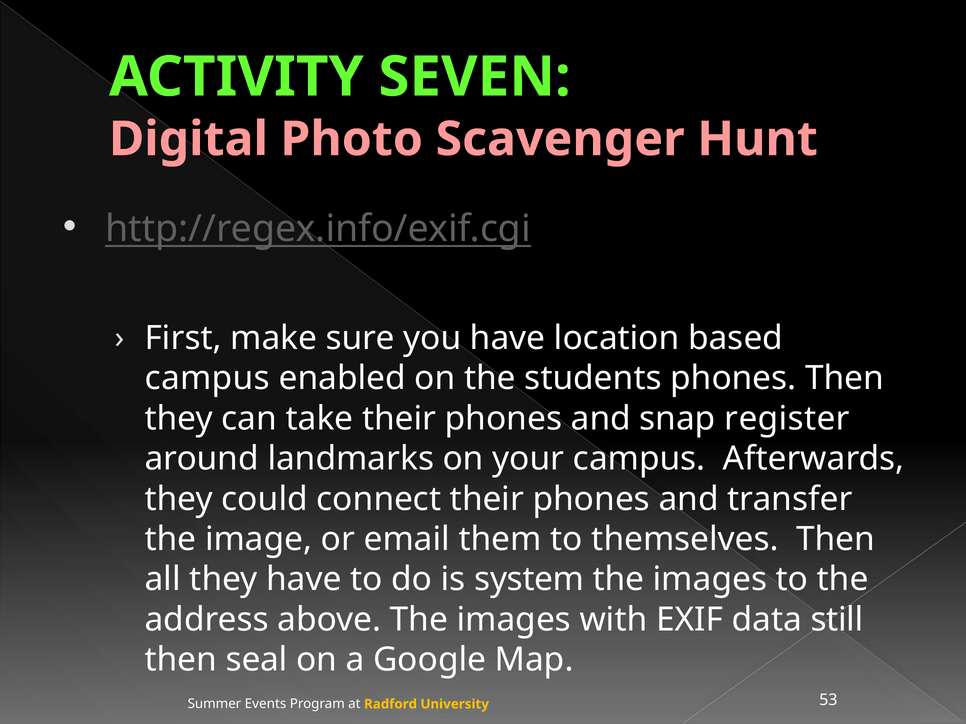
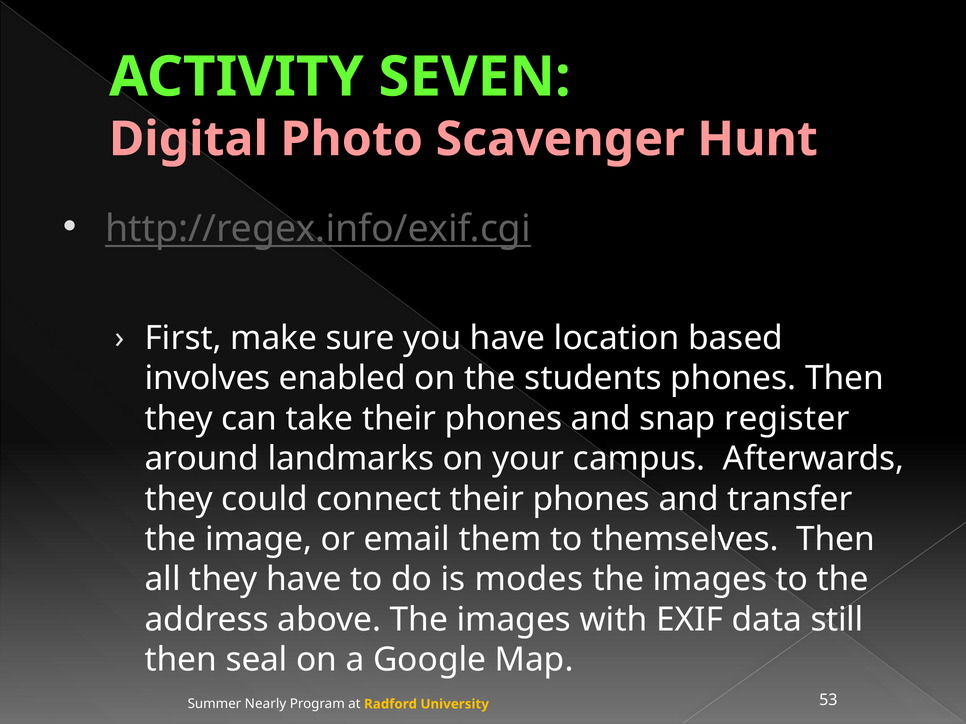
campus at (207, 379): campus -> involves
system: system -> modes
Events: Events -> Nearly
